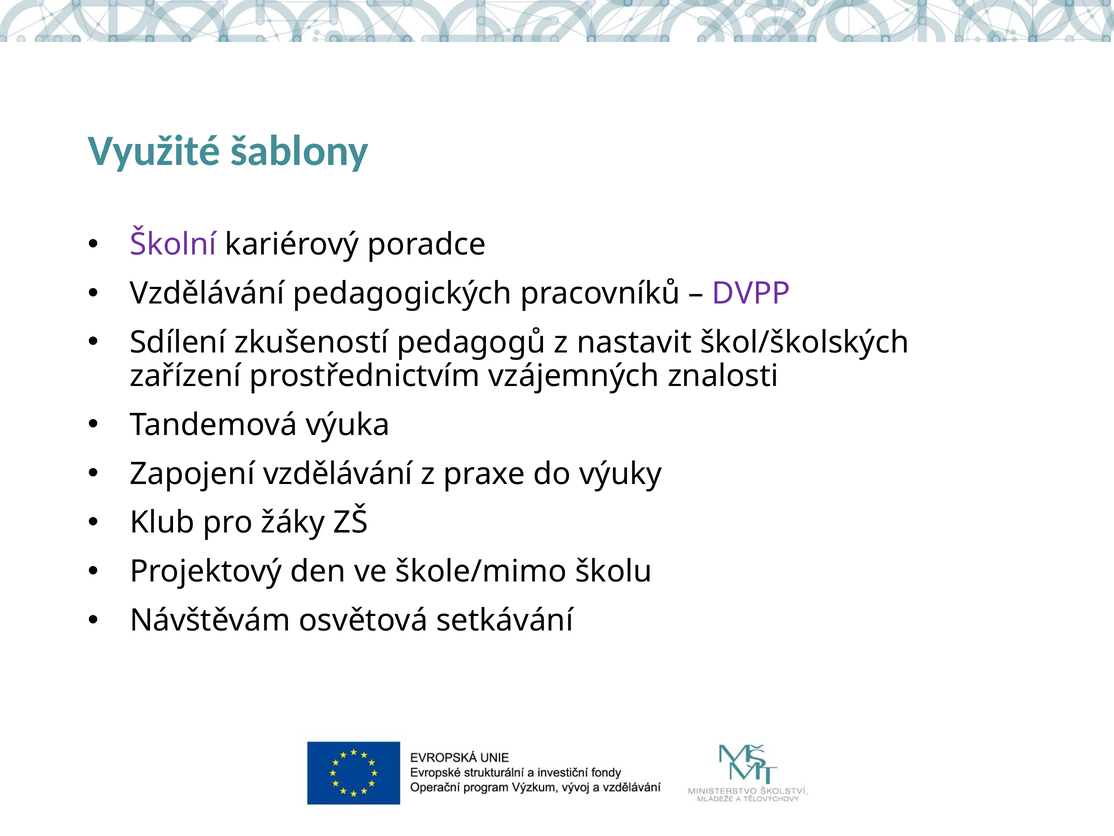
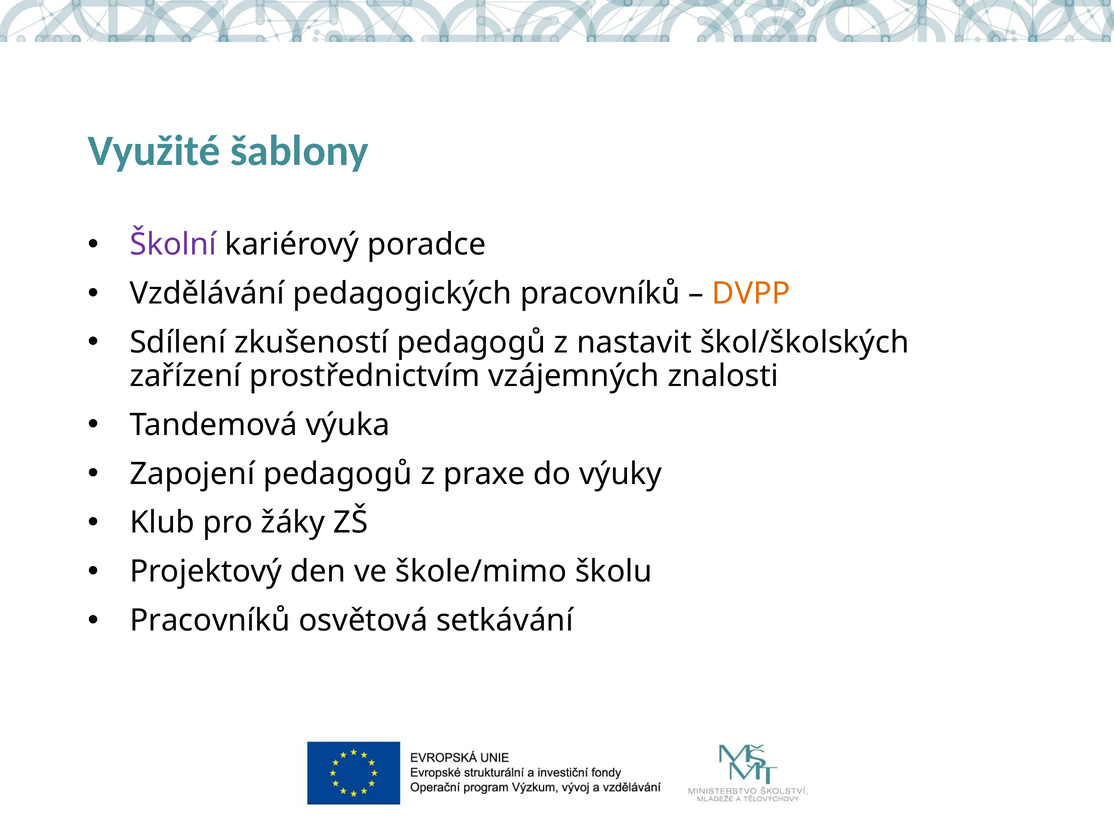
DVPP colour: purple -> orange
Zapojení vzdělávání: vzdělávání -> pedagogů
Návštěvám at (210, 620): Návštěvám -> Pracovníků
